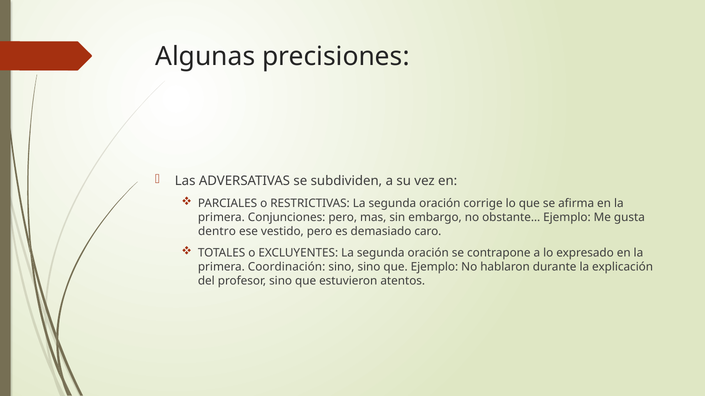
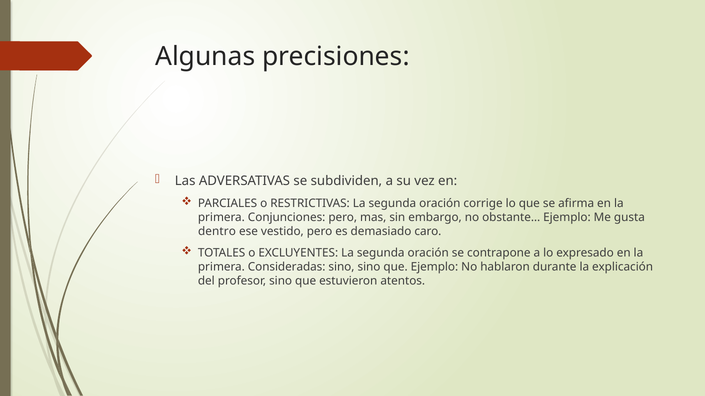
Coordinación: Coordinación -> Consideradas
